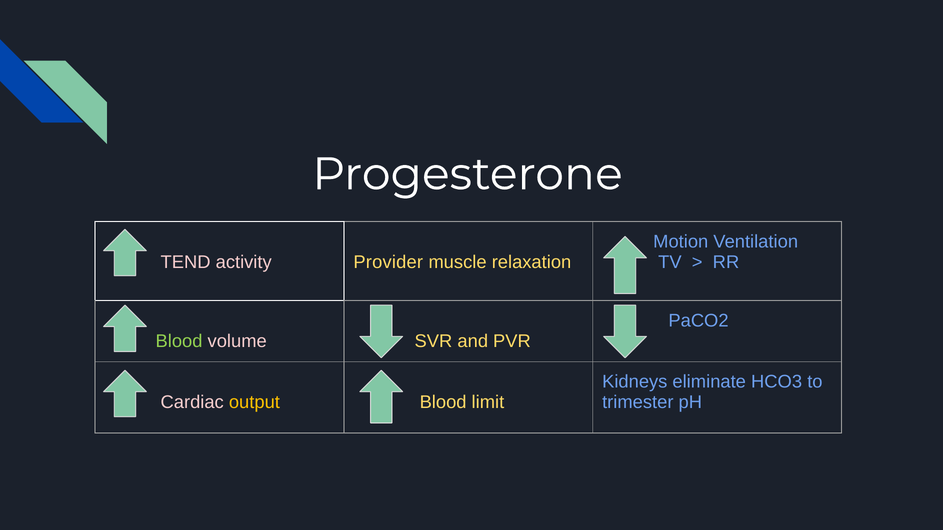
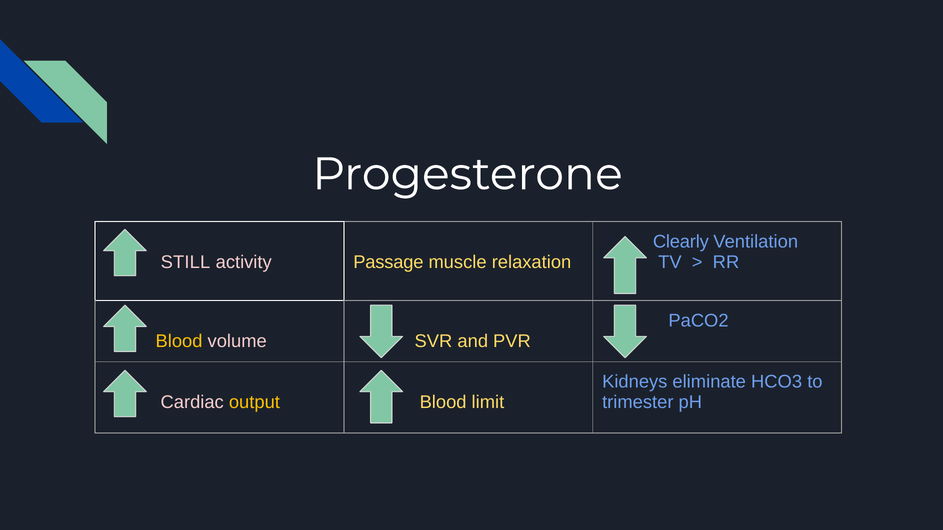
Motion: Motion -> Clearly
TEND: TEND -> STILL
Provider: Provider -> Passage
Blood at (179, 341) colour: light green -> yellow
